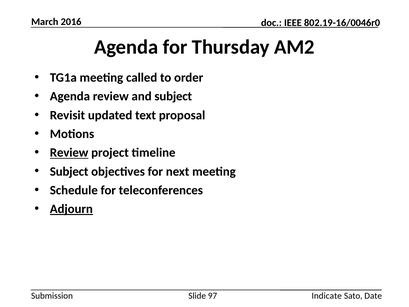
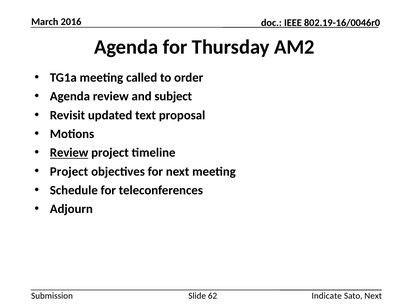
Subject at (69, 171): Subject -> Project
Adjourn underline: present -> none
97: 97 -> 62
Sato Date: Date -> Next
